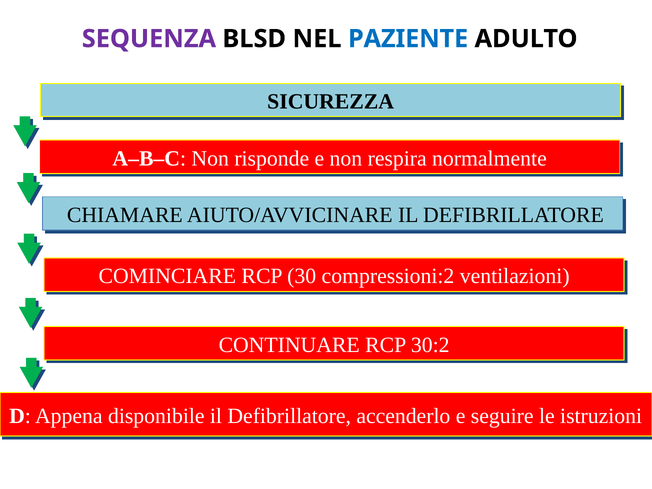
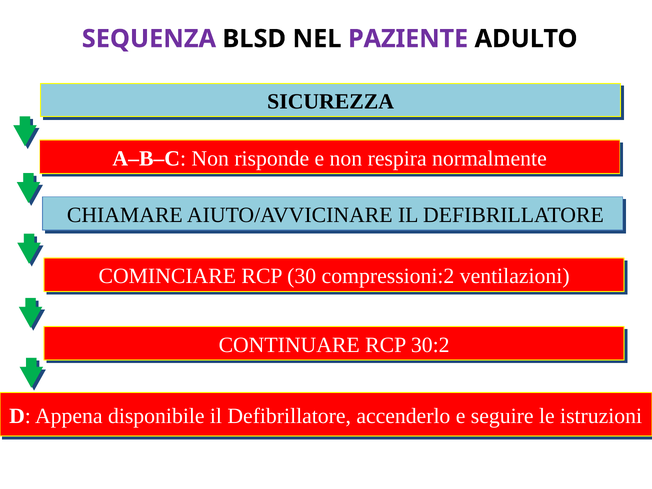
PAZIENTE colour: blue -> purple
